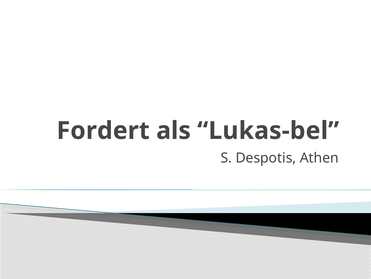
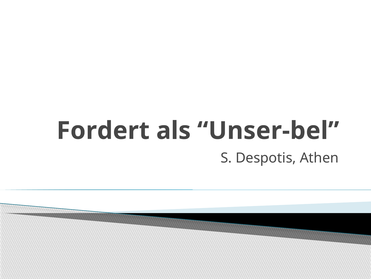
Lukas-bel: Lukas-bel -> Unser-bel
